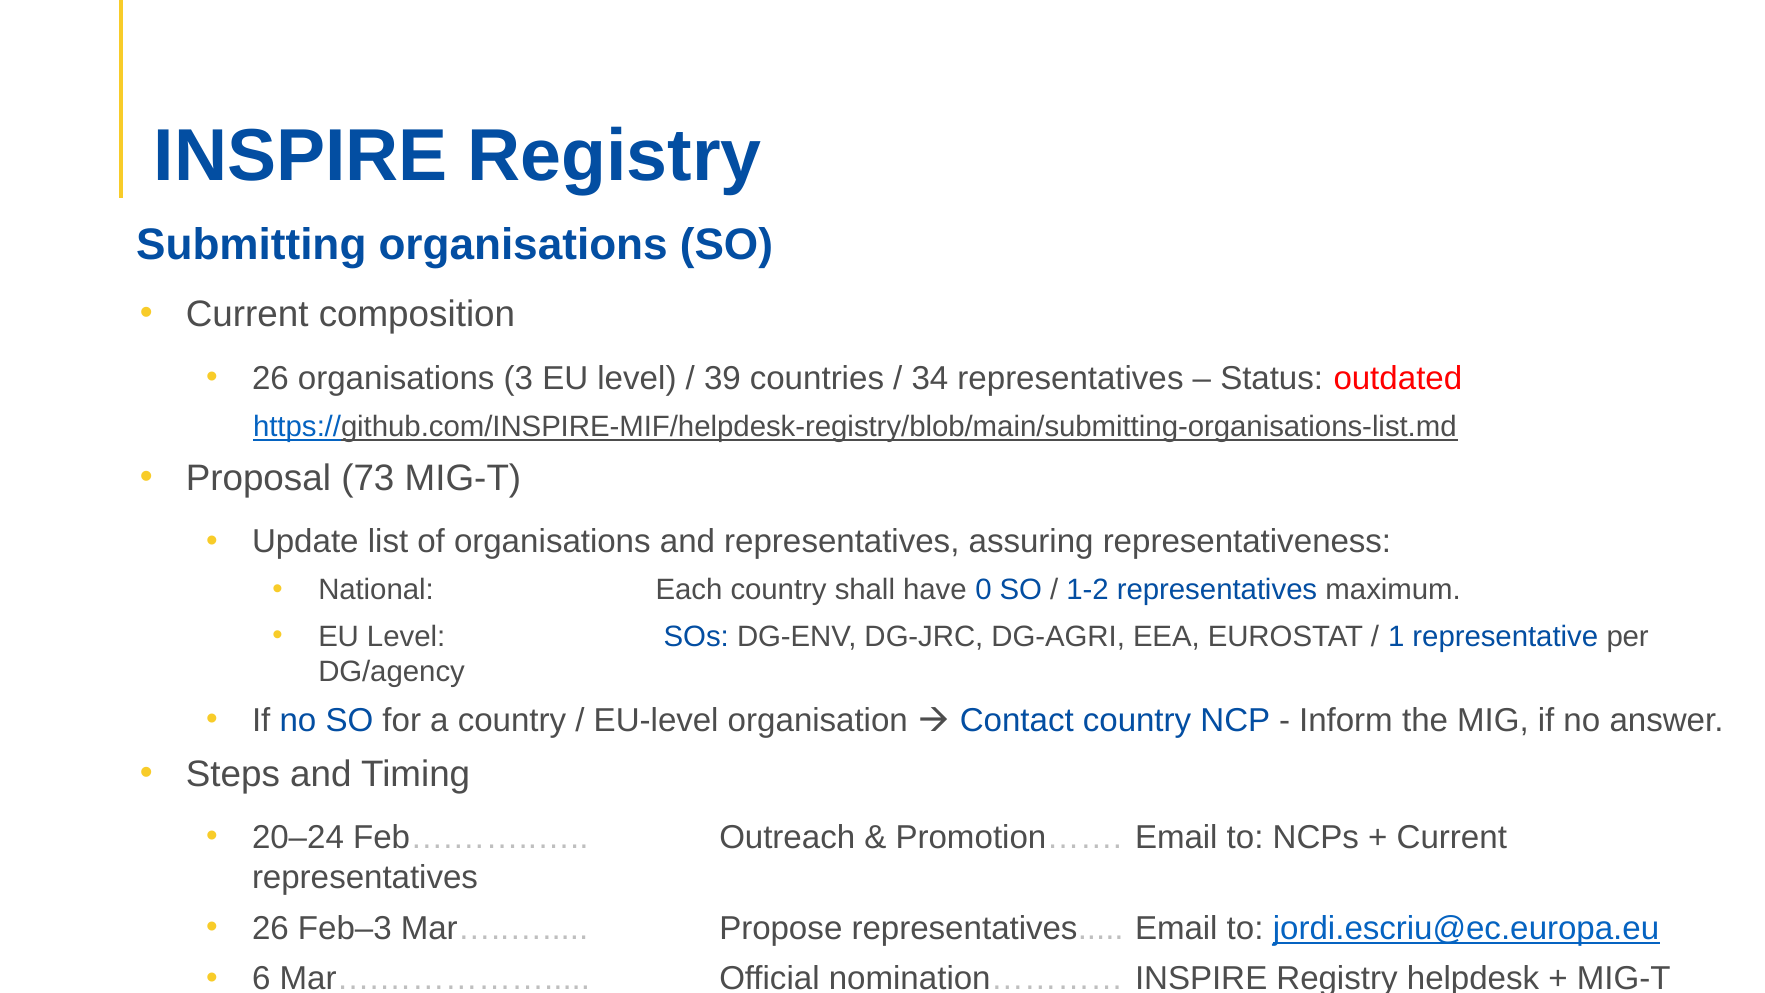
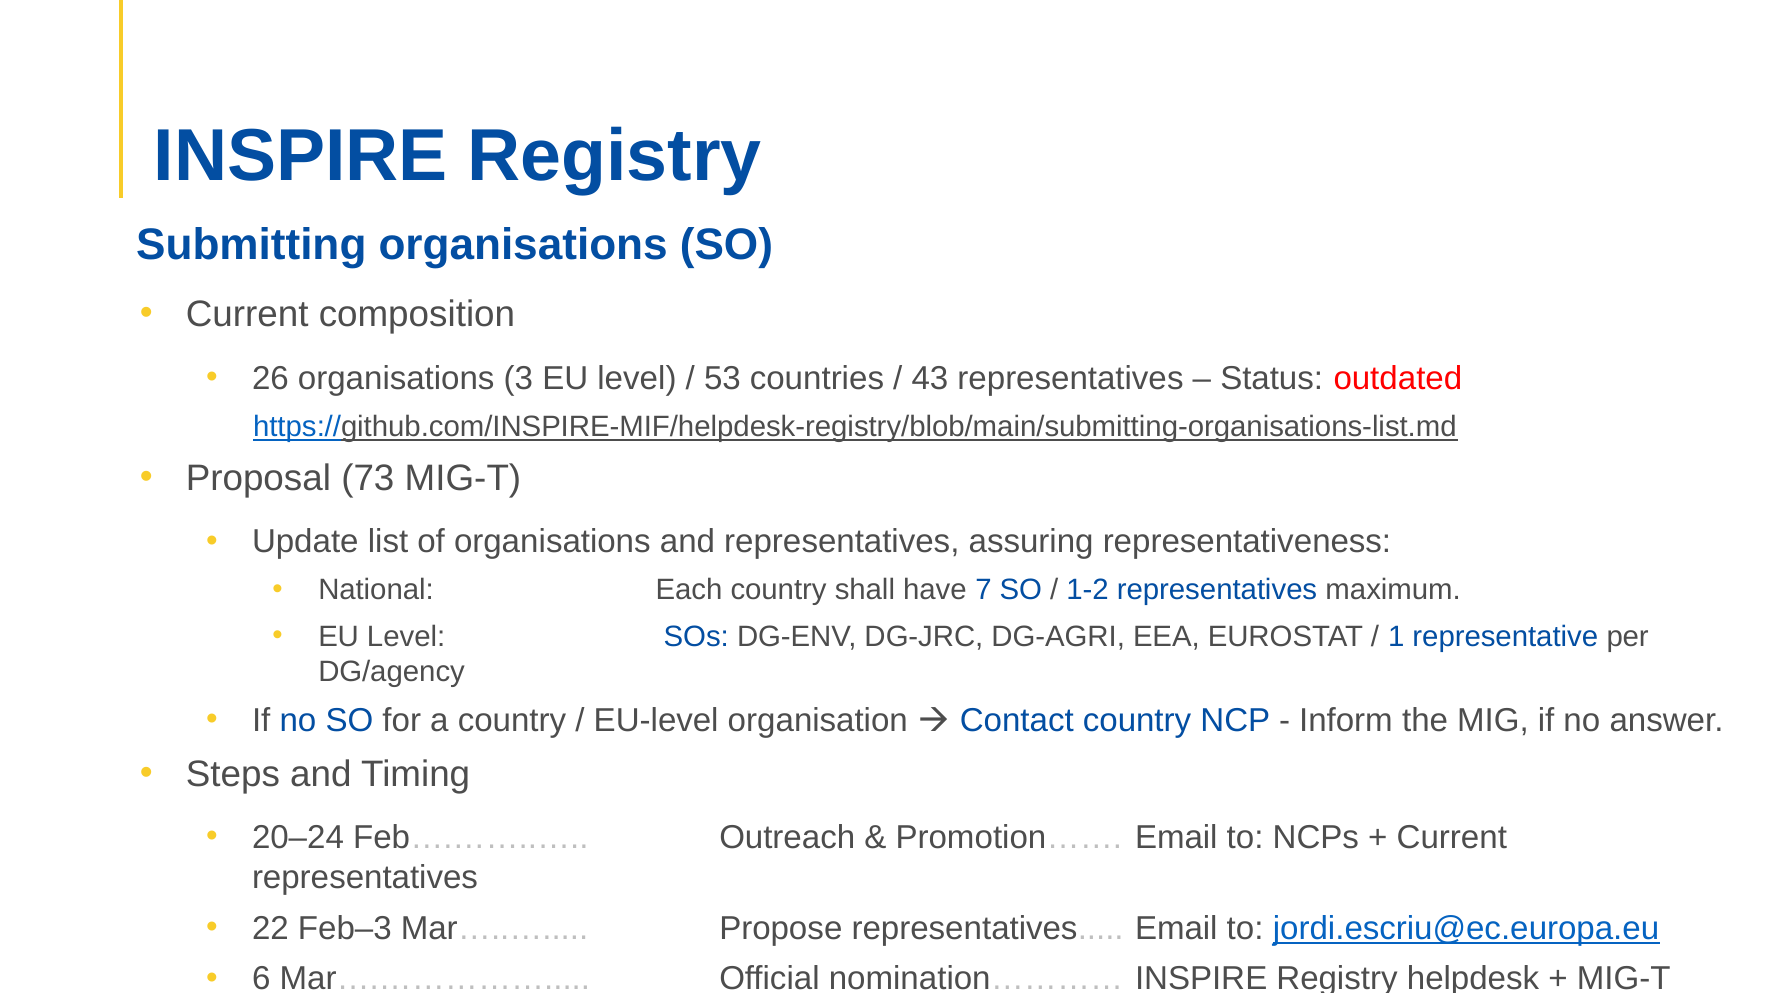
39: 39 -> 53
34: 34 -> 43
0: 0 -> 7
26 at (270, 928): 26 -> 22
